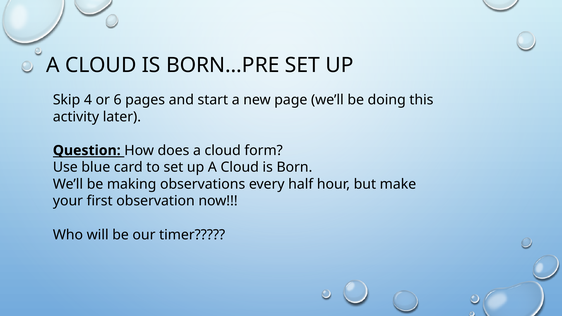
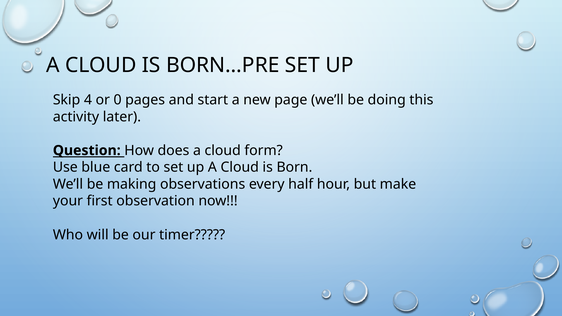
6: 6 -> 0
